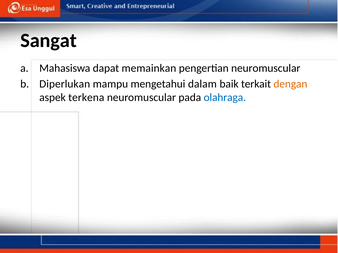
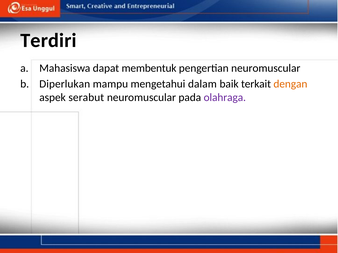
Sangat: Sangat -> Terdiri
memainkan: memainkan -> membentuk
terkena: terkena -> serabut
olahraga colour: blue -> purple
